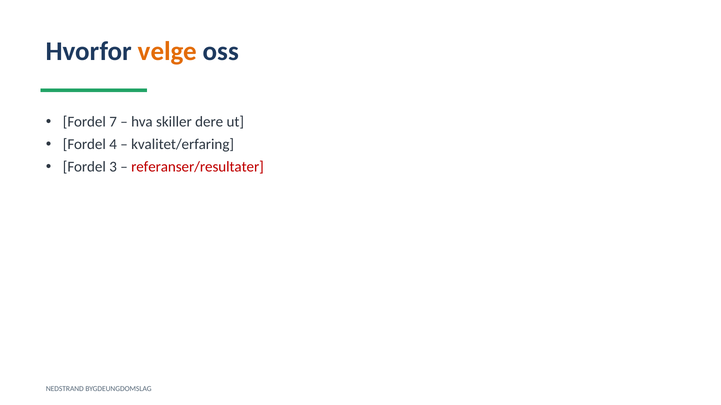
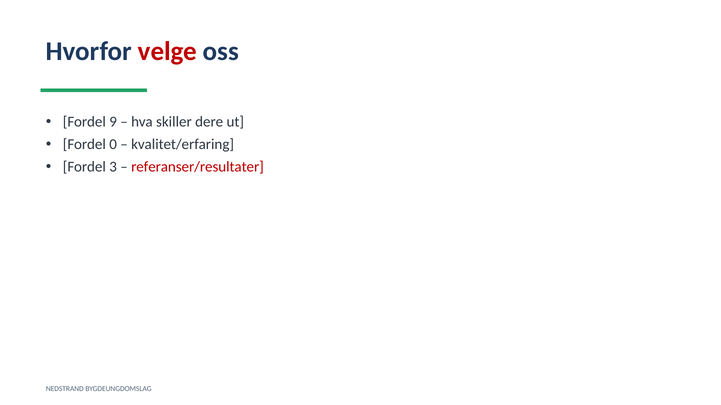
velge colour: orange -> red
7: 7 -> 9
4: 4 -> 0
